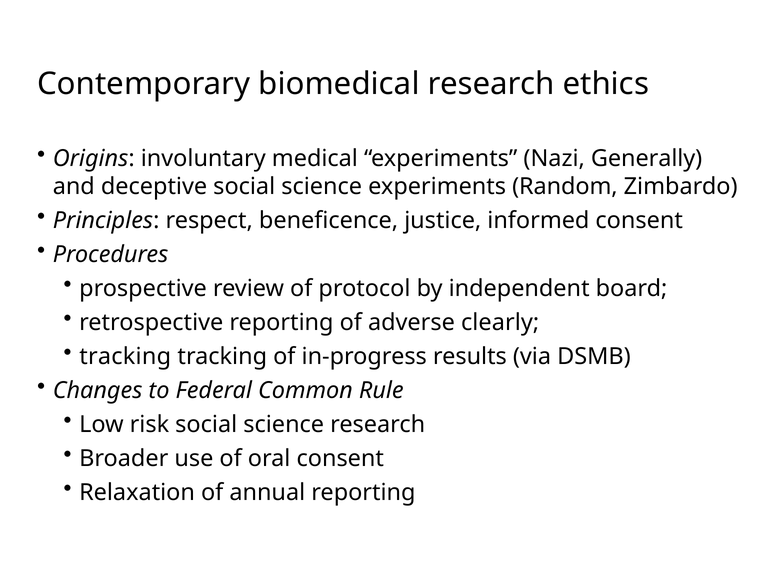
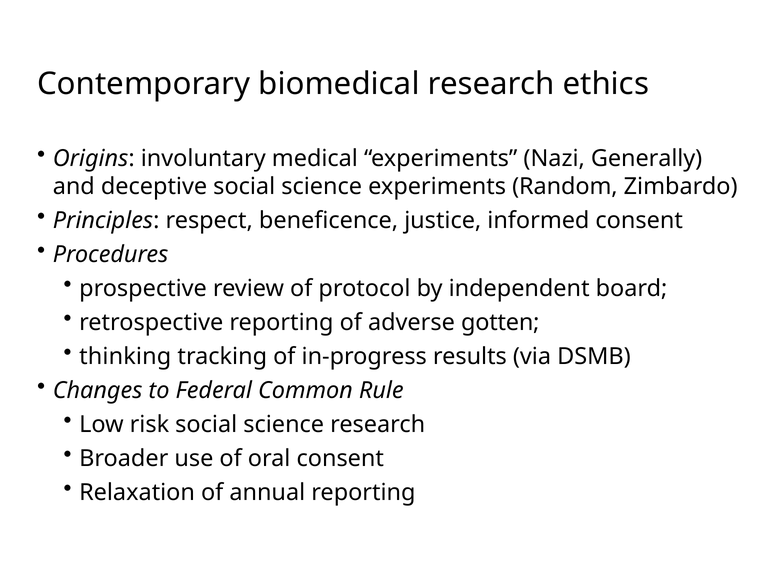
clearly: clearly -> gotten
tracking at (125, 357): tracking -> thinking
